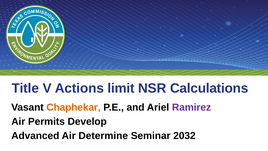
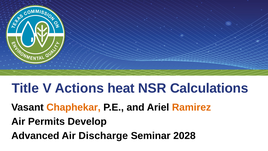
limit: limit -> heat
Ramirez colour: purple -> orange
Determine: Determine -> Discharge
2032: 2032 -> 2028
